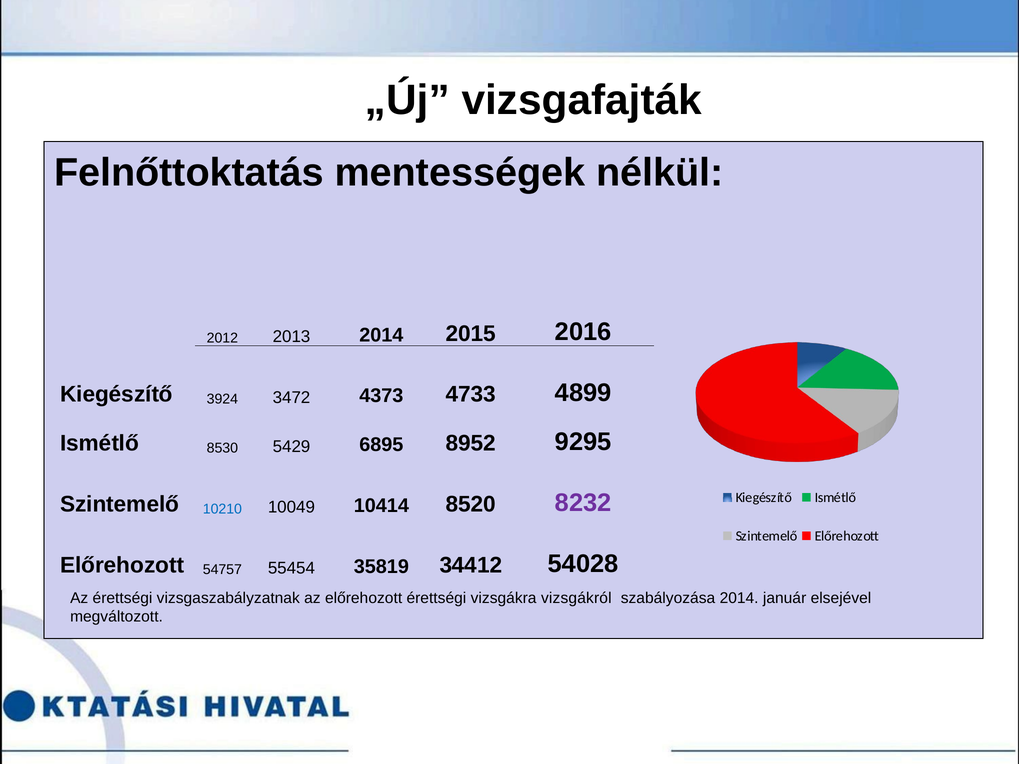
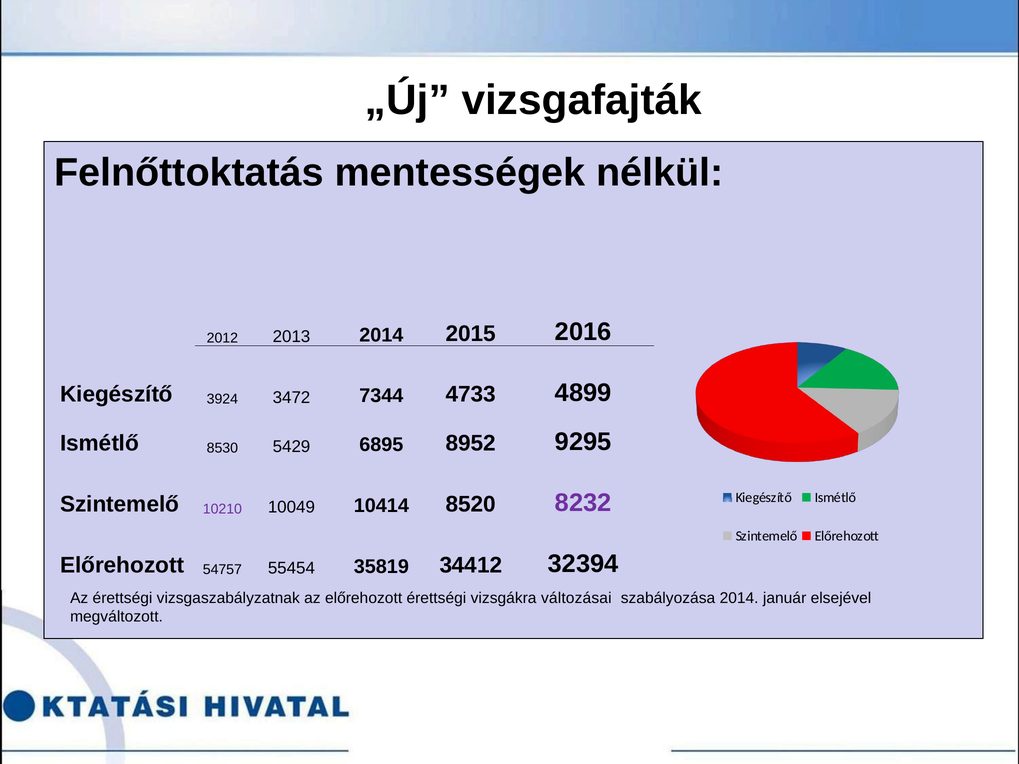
4373: 4373 -> 7344
10210 colour: blue -> purple
54028: 54028 -> 32394
vizsgákról: vizsgákról -> változásai
